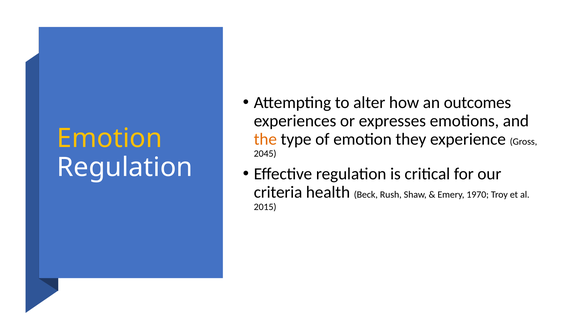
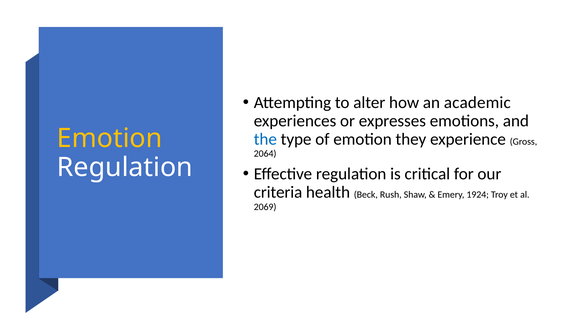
outcomes: outcomes -> academic
the colour: orange -> blue
2045: 2045 -> 2064
1970: 1970 -> 1924
2015: 2015 -> 2069
